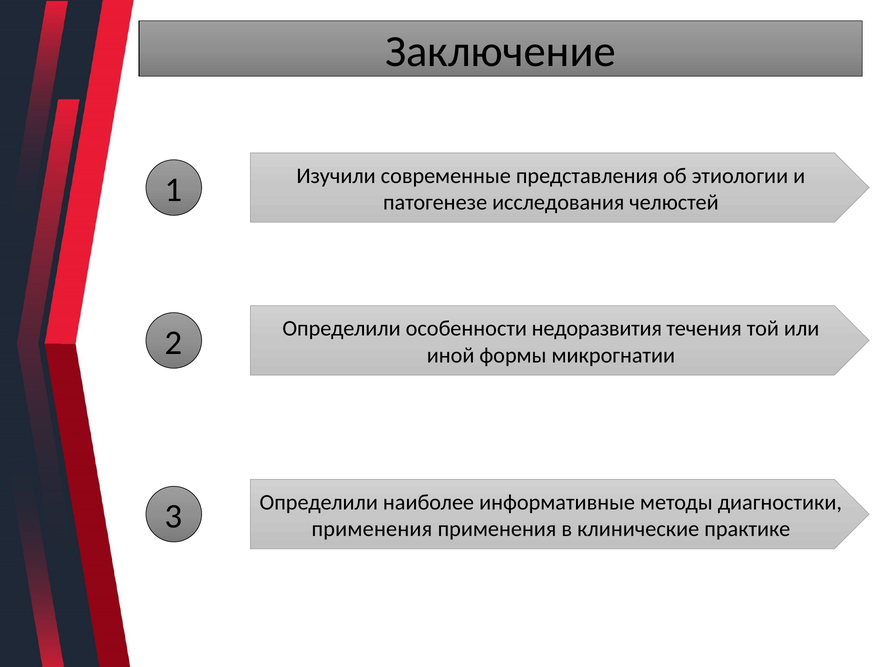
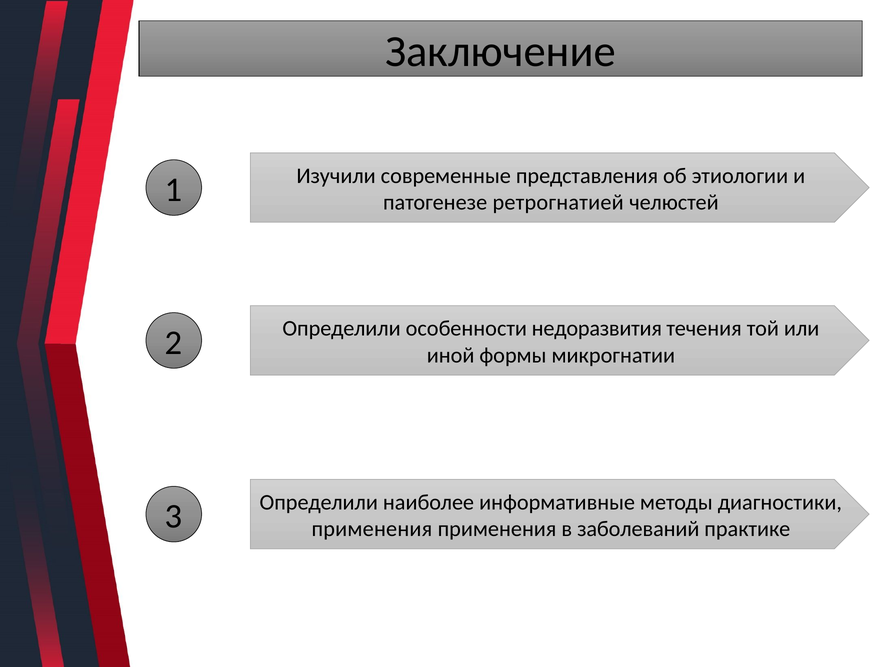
исследования: исследования -> ретрогнатией
клинические: клинические -> заболеваний
